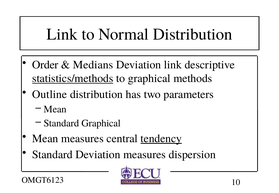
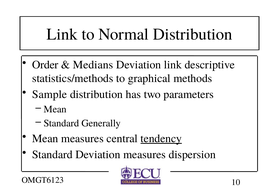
statistics/methods underline: present -> none
Outline: Outline -> Sample
Standard Graphical: Graphical -> Generally
